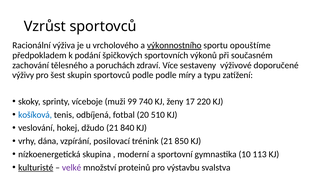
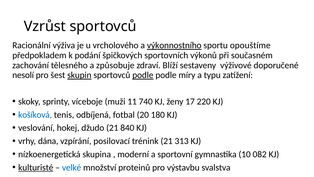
poruchách: poruchách -> způsobuje
Více: Více -> Blíží
výživy: výživy -> nesolí
skupin underline: none -> present
podle at (143, 75) underline: none -> present
99: 99 -> 11
510: 510 -> 180
850: 850 -> 313
113: 113 -> 082
velké colour: purple -> blue
